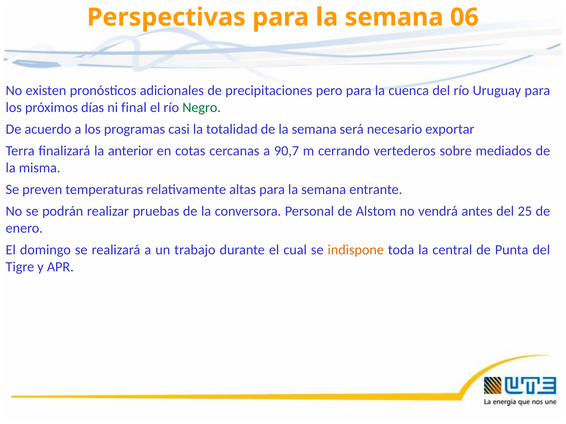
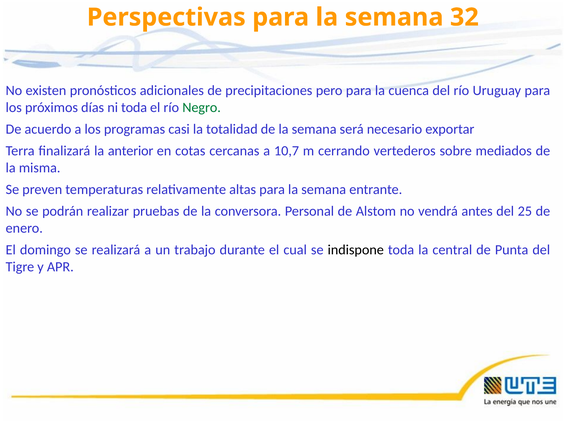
06: 06 -> 32
ni final: final -> toda
90,7: 90,7 -> 10,7
indispone colour: orange -> black
